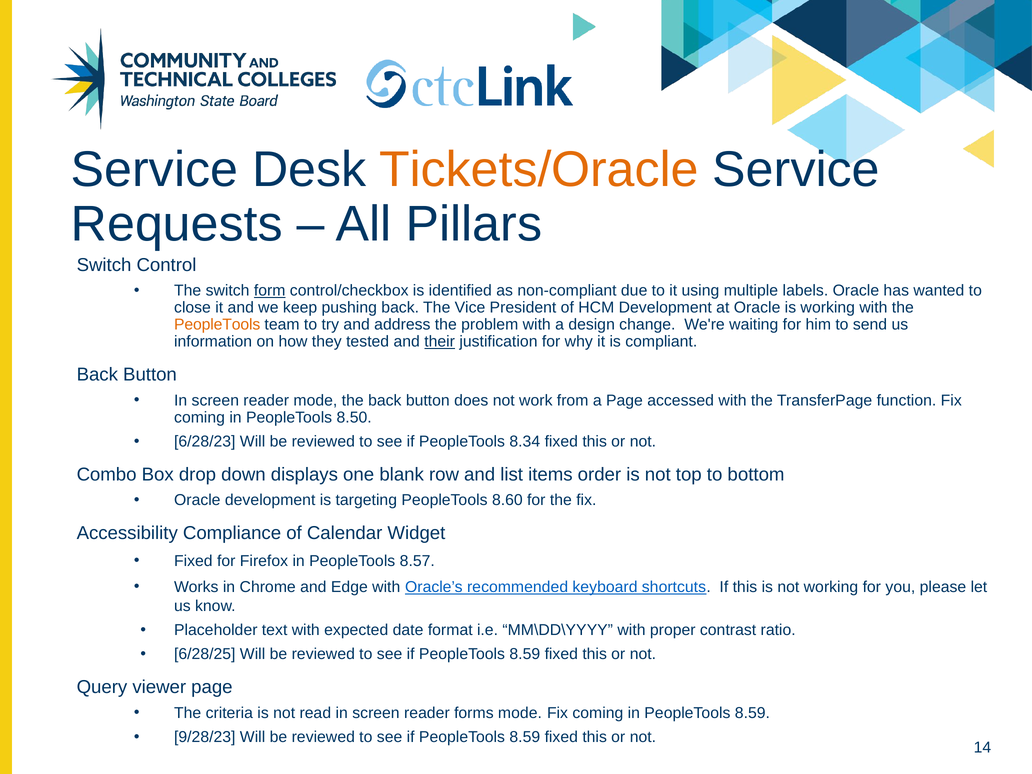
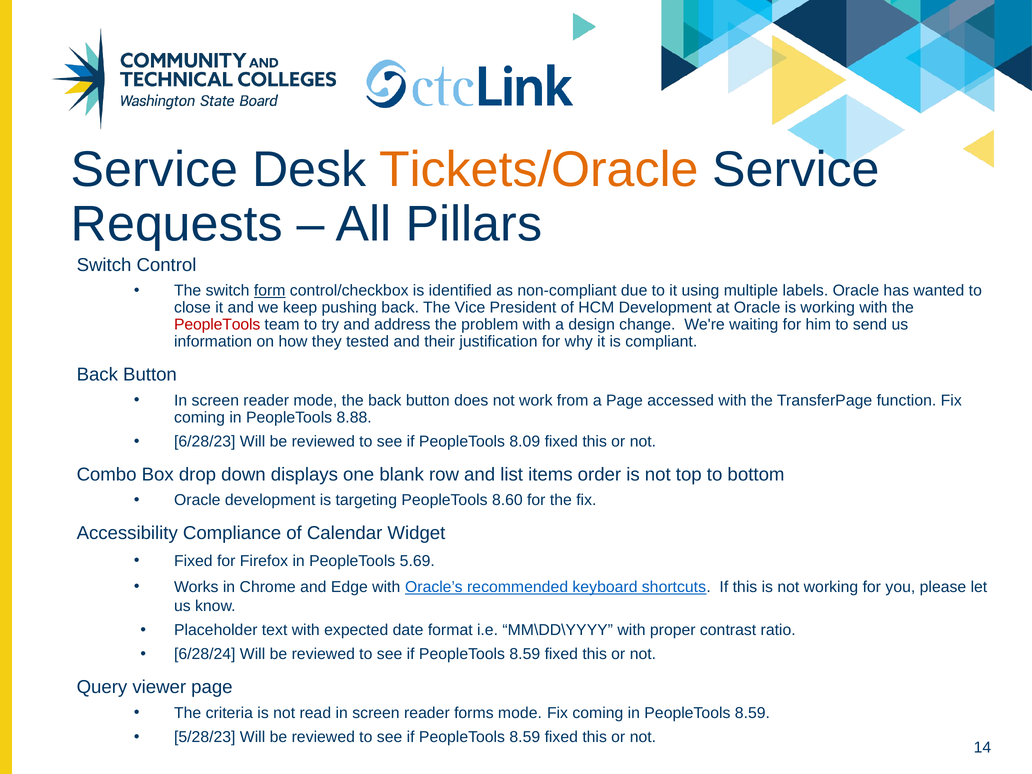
PeopleTools at (217, 325) colour: orange -> red
their underline: present -> none
8.50: 8.50 -> 8.88
8.34: 8.34 -> 8.09
8.57: 8.57 -> 5.69
6/28/25: 6/28/25 -> 6/28/24
9/28/23: 9/28/23 -> 5/28/23
